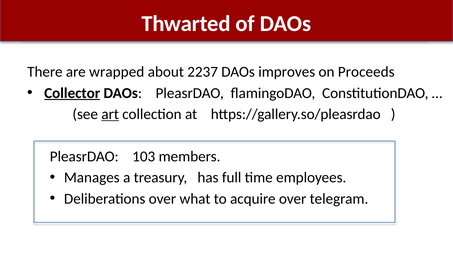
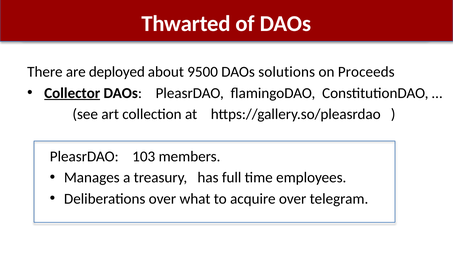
wrapped: wrapped -> deployed
2237: 2237 -> 9500
improves: improves -> solutions
art underline: present -> none
